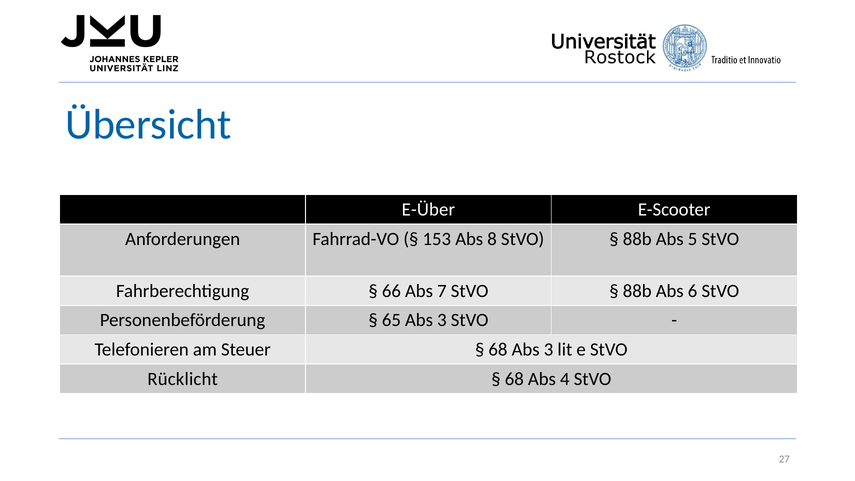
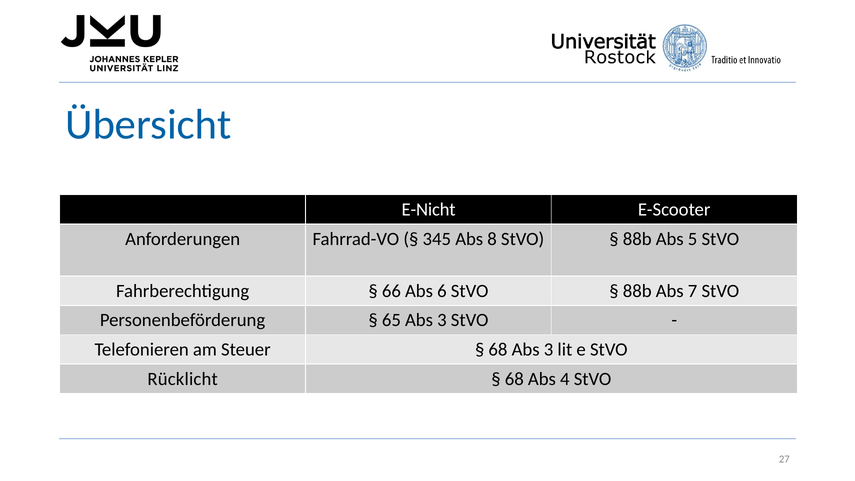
E-Über: E-Über -> E-Nicht
153: 153 -> 345
7: 7 -> 6
6: 6 -> 7
